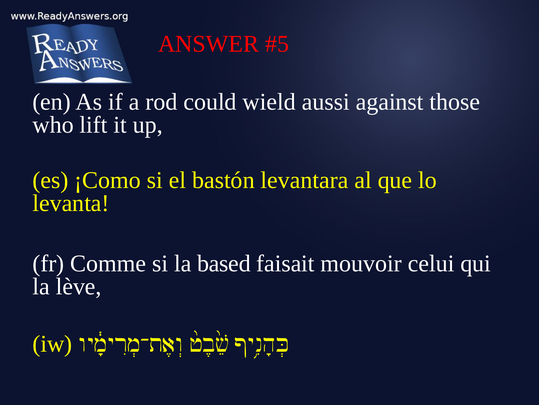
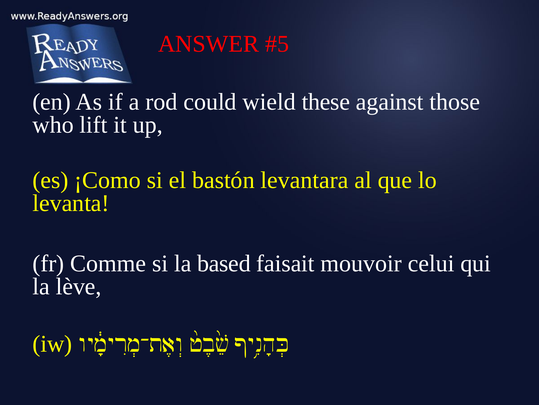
aussi: aussi -> these
